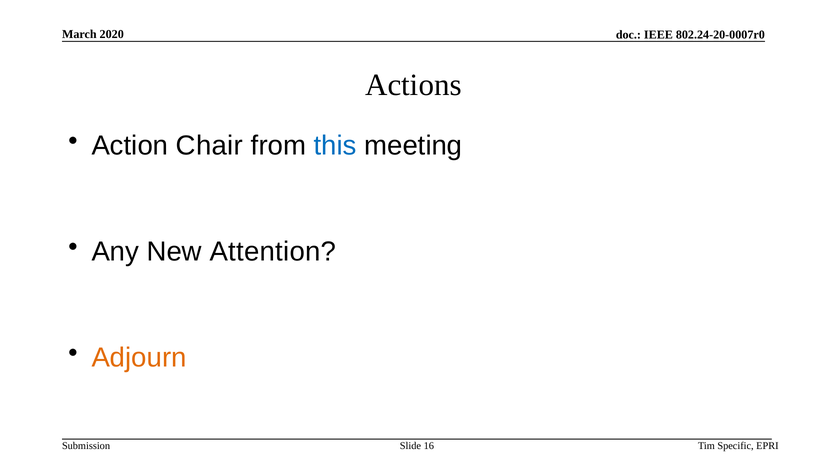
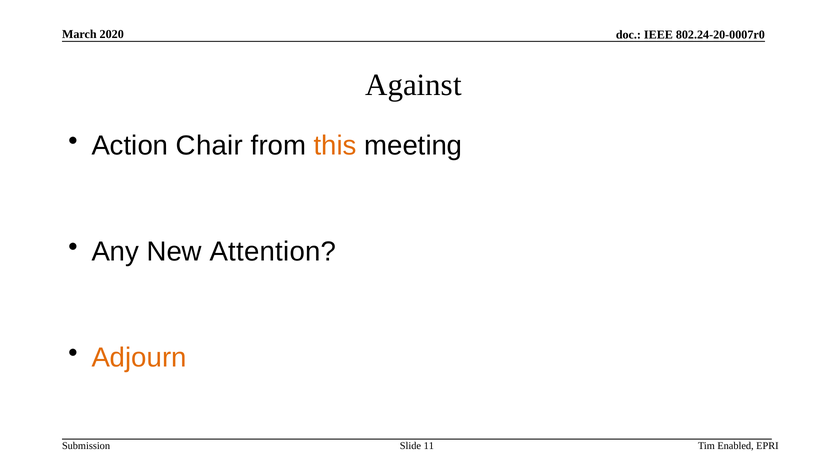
Actions: Actions -> Against
this colour: blue -> orange
16: 16 -> 11
Specific: Specific -> Enabled
